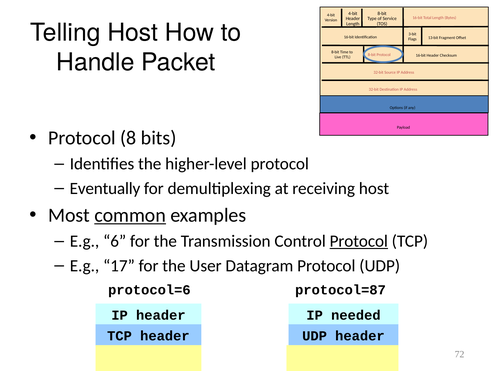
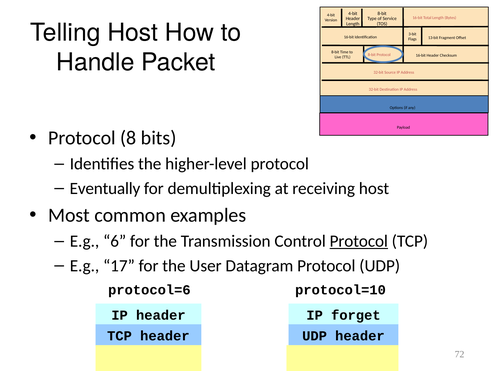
common underline: present -> none
protocol=87: protocol=87 -> protocol=10
needed: needed -> forget
